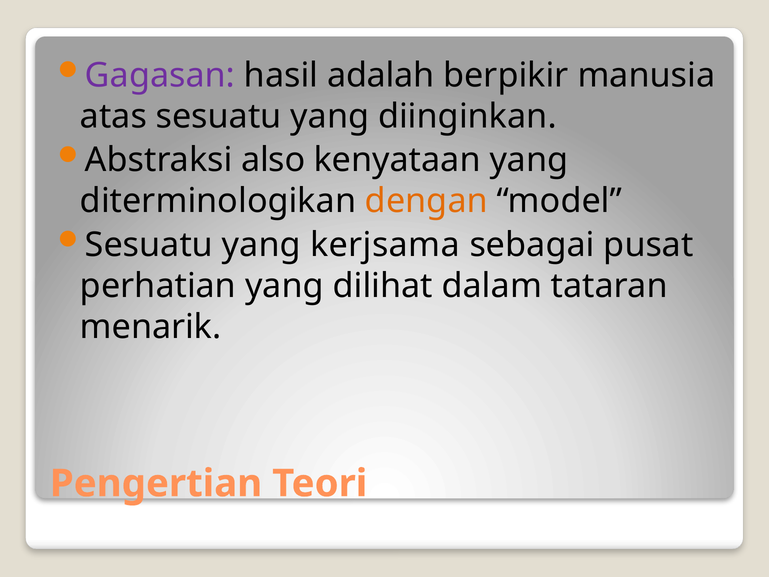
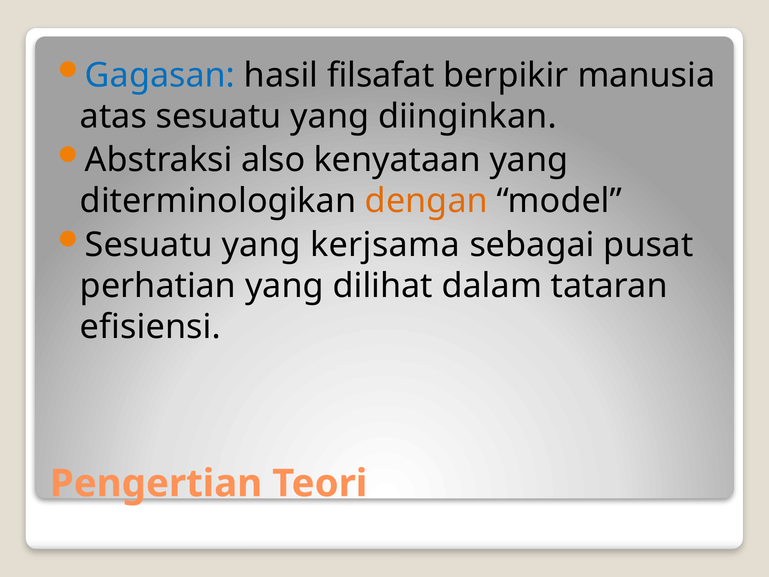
Gagasan colour: purple -> blue
adalah: adalah -> filsafat
menarik: menarik -> efisiensi
